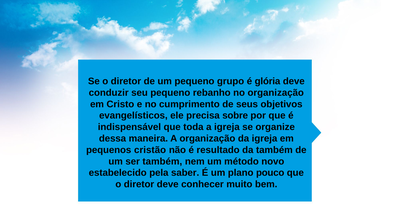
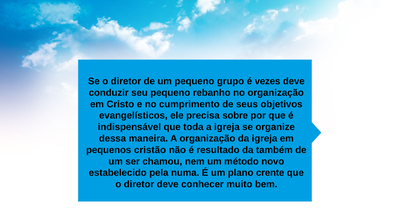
glória: glória -> vezes
ser também: também -> chamou
saber: saber -> numa
pouco: pouco -> crente
